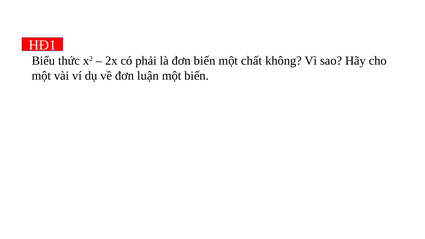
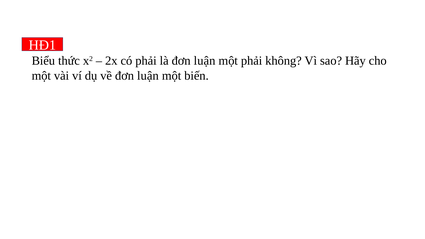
là đơn biến: biến -> luận
một chất: chất -> phải
